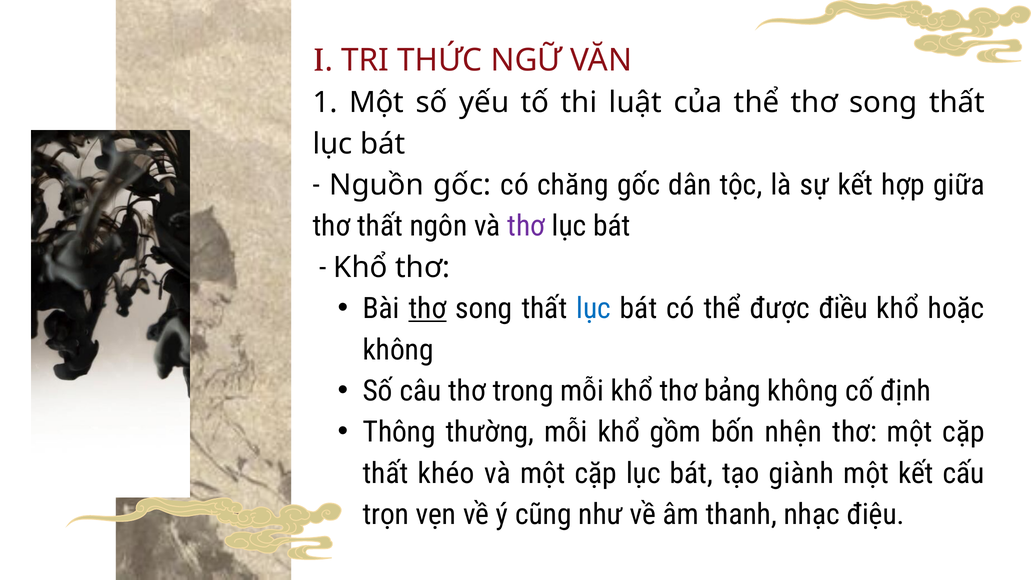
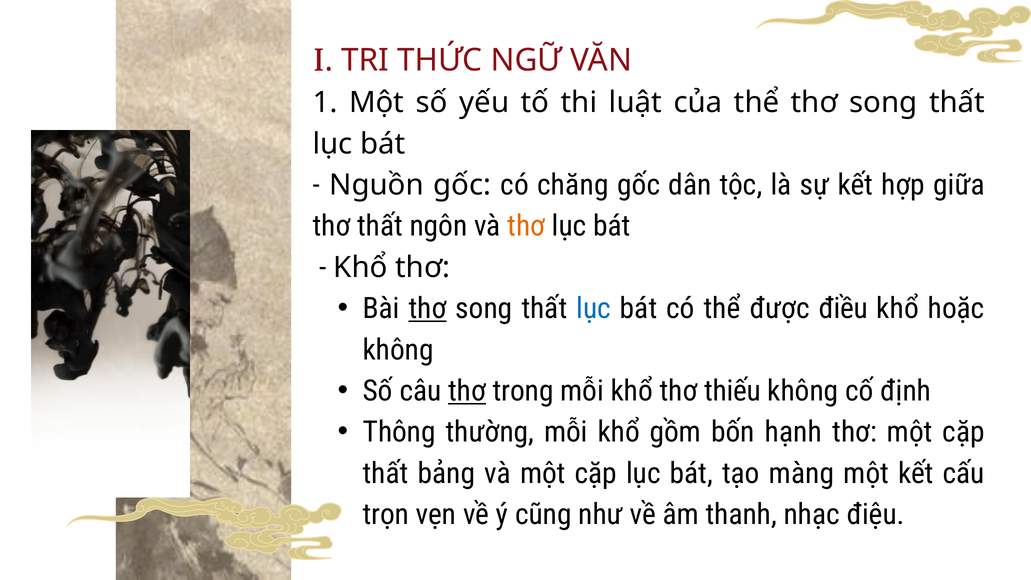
thơ at (526, 226) colour: purple -> orange
thơ at (467, 391) underline: none -> present
bảng: bảng -> thiếu
nhện: nhện -> hạnh
khéo: khéo -> bảng
giành: giành -> màng
